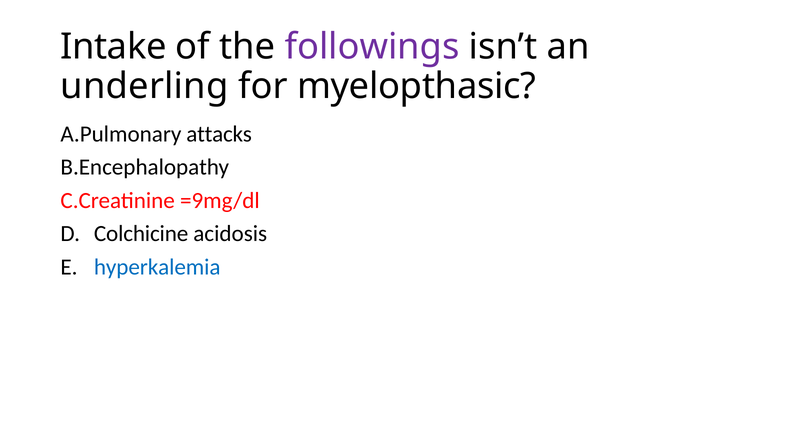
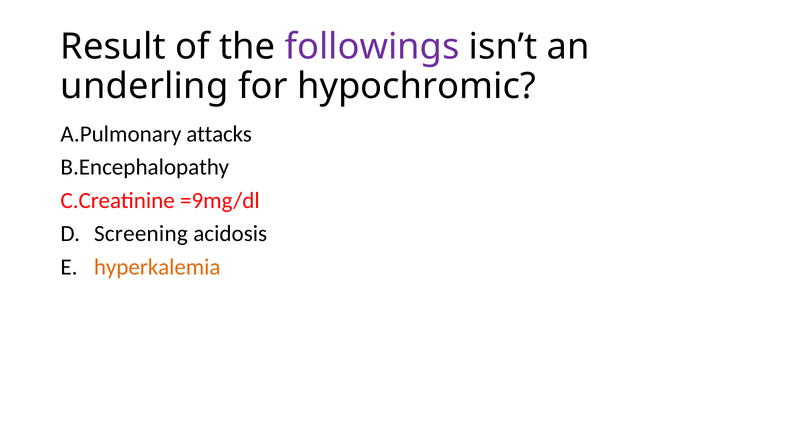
Intake: Intake -> Result
myelopthasic: myelopthasic -> hypochromic
Colchicine: Colchicine -> Screening
hyperkalemia colour: blue -> orange
